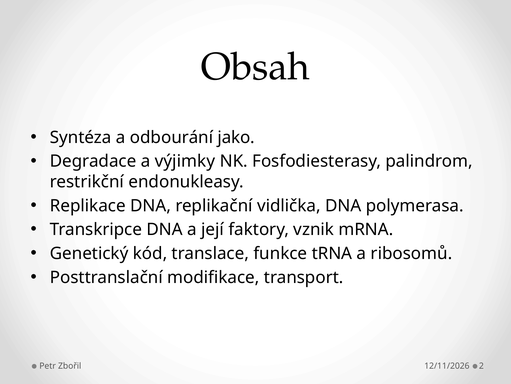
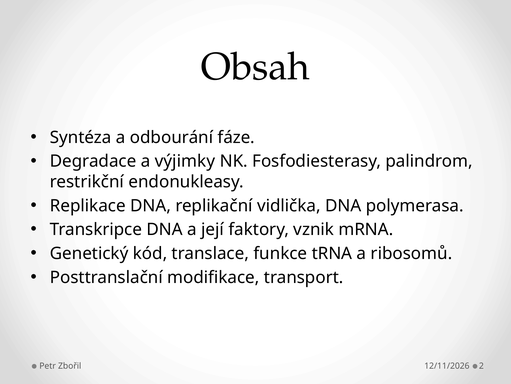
jako: jako -> fáze
